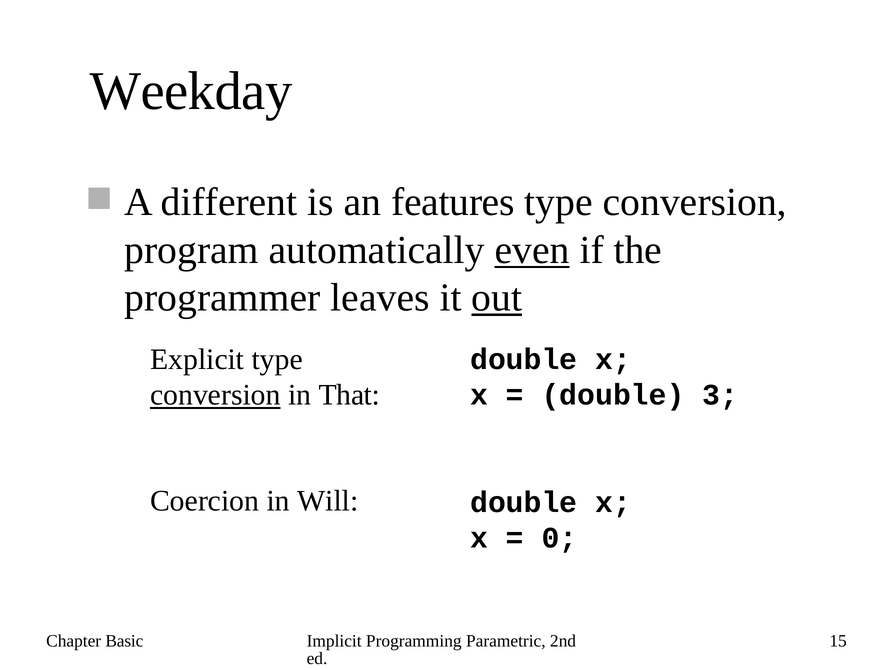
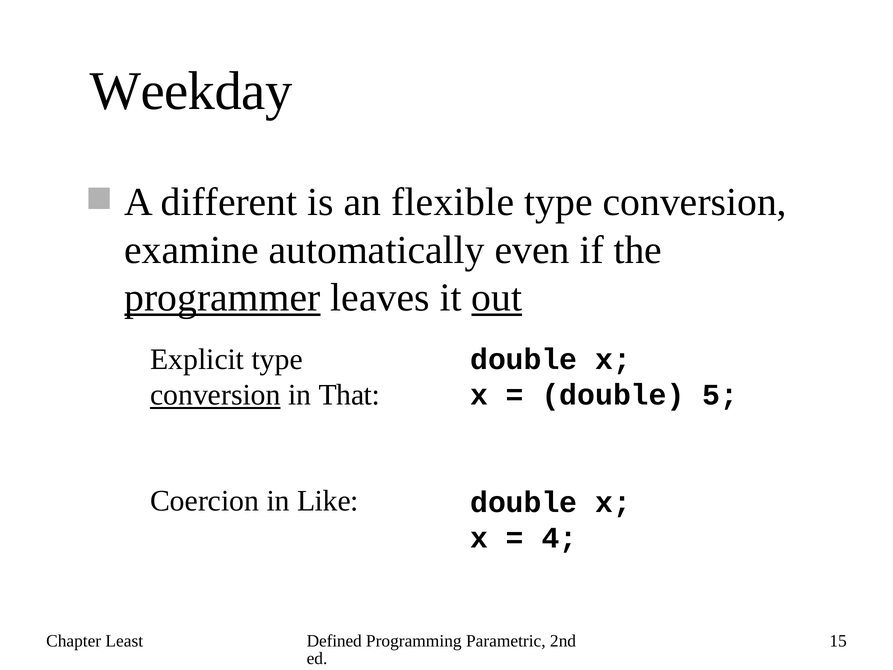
features: features -> flexible
program: program -> examine
even underline: present -> none
programmer underline: none -> present
3: 3 -> 5
Will: Will -> Like
0: 0 -> 4
Basic: Basic -> Least
Implicit: Implicit -> Defined
